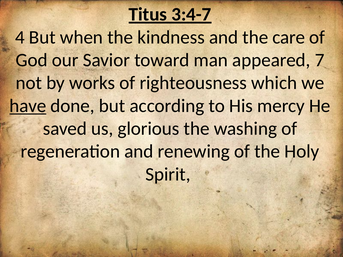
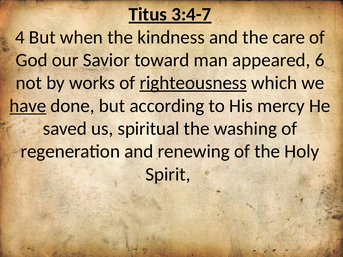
7: 7 -> 6
righteousness underline: none -> present
glorious: glorious -> spiritual
